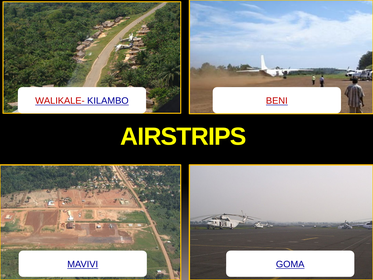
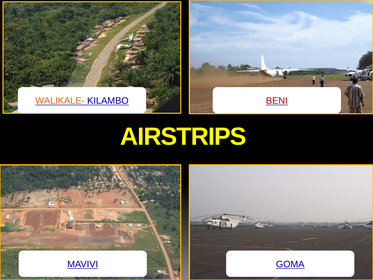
WALIKALE- colour: red -> orange
